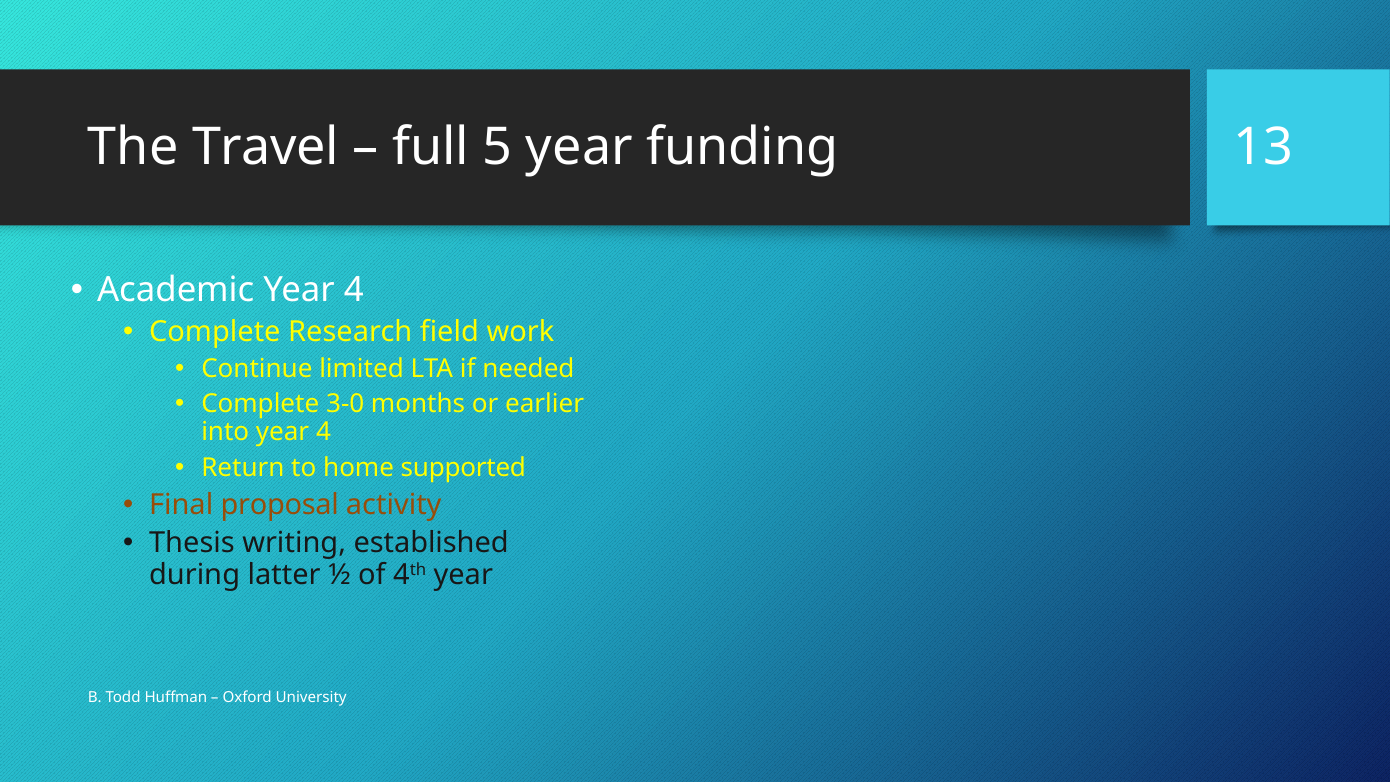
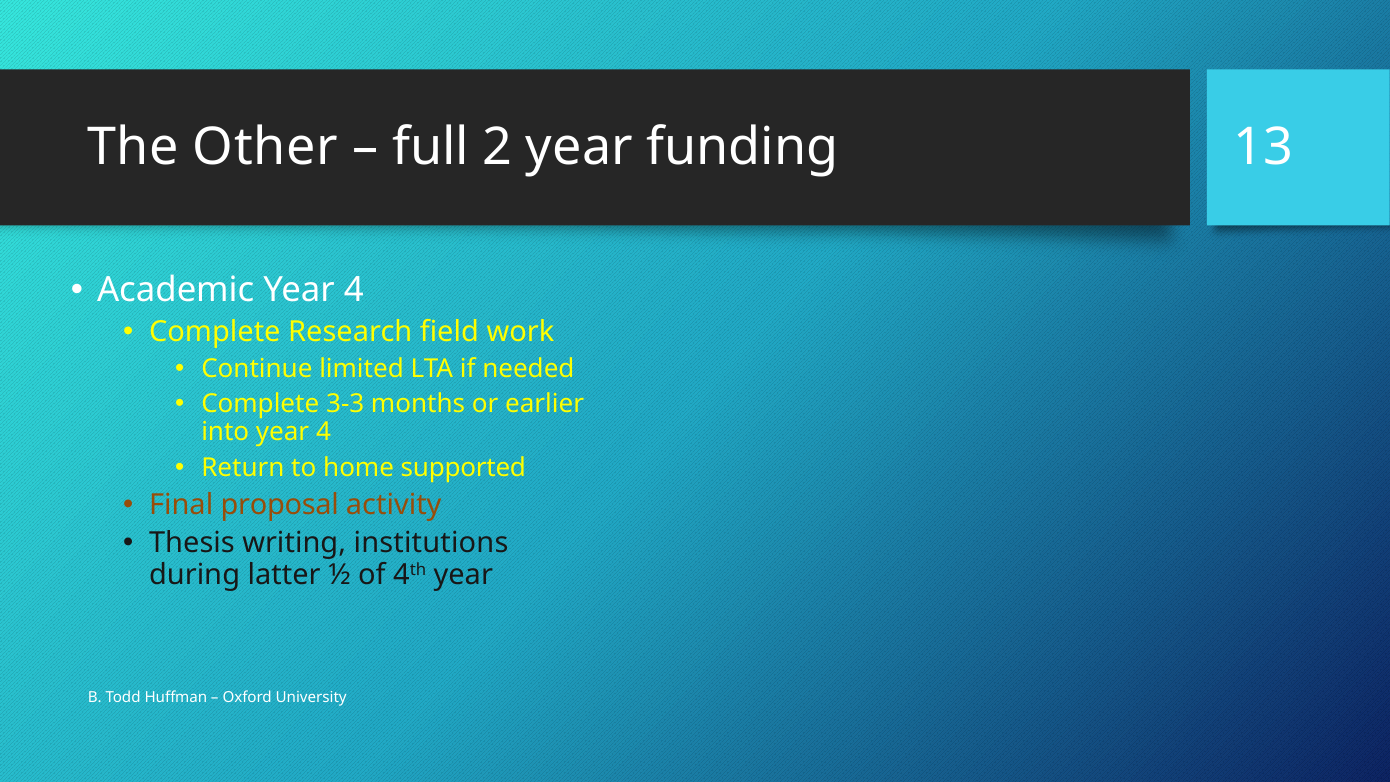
Travel: Travel -> Other
5: 5 -> 2
3-0: 3-0 -> 3-3
established: established -> institutions
